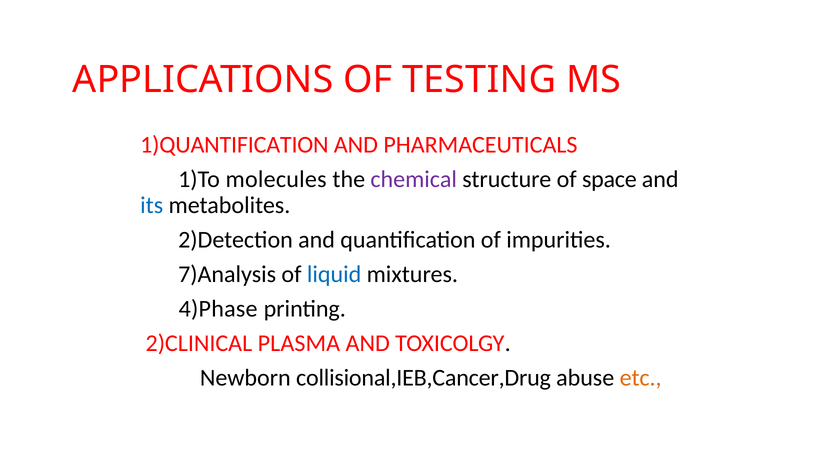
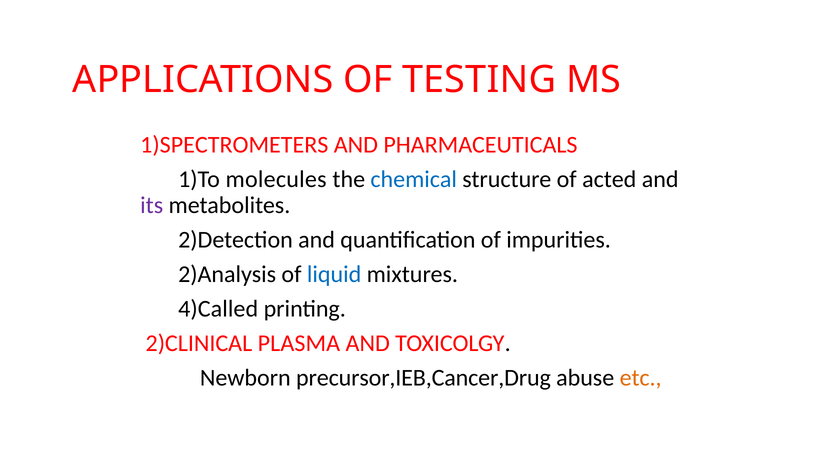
1)QUANTIFICATION: 1)QUANTIFICATION -> 1)SPECTROMETERS
chemical colour: purple -> blue
space: space -> acted
its colour: blue -> purple
7)Analysis: 7)Analysis -> 2)Analysis
4)Phase: 4)Phase -> 4)Called
collisional,IEB,Cancer,Drug: collisional,IEB,Cancer,Drug -> precursor,IEB,Cancer,Drug
